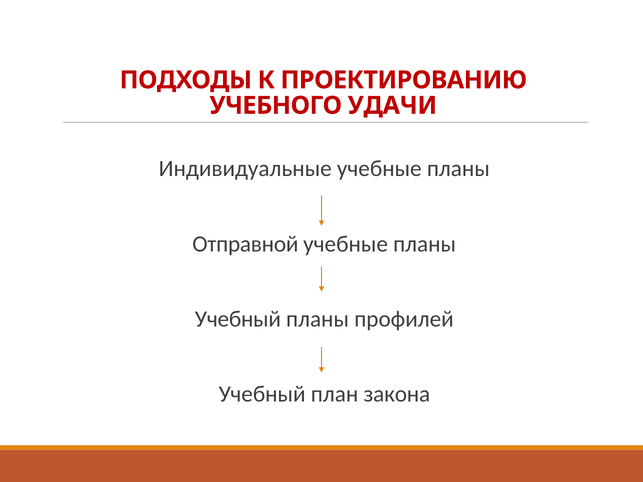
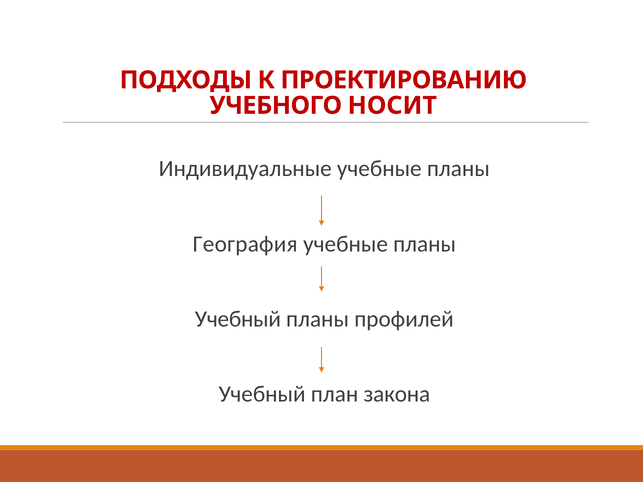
УДАЧИ: УДАЧИ -> НОСИТ
Отправной: Отправной -> География
